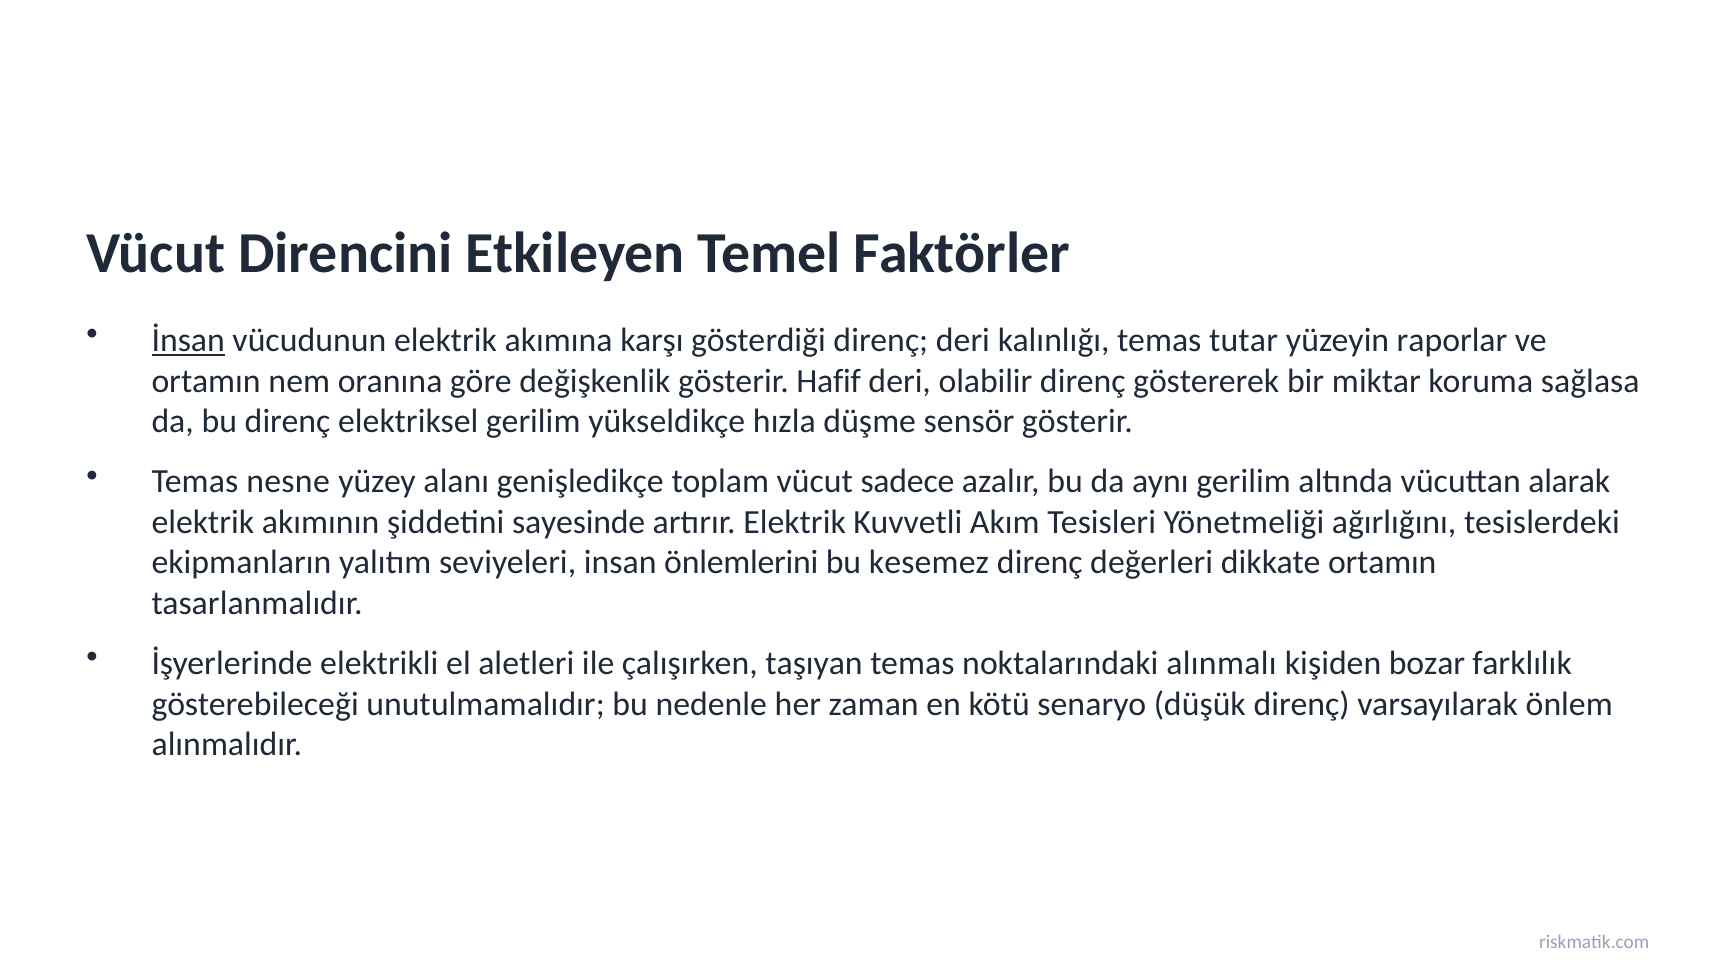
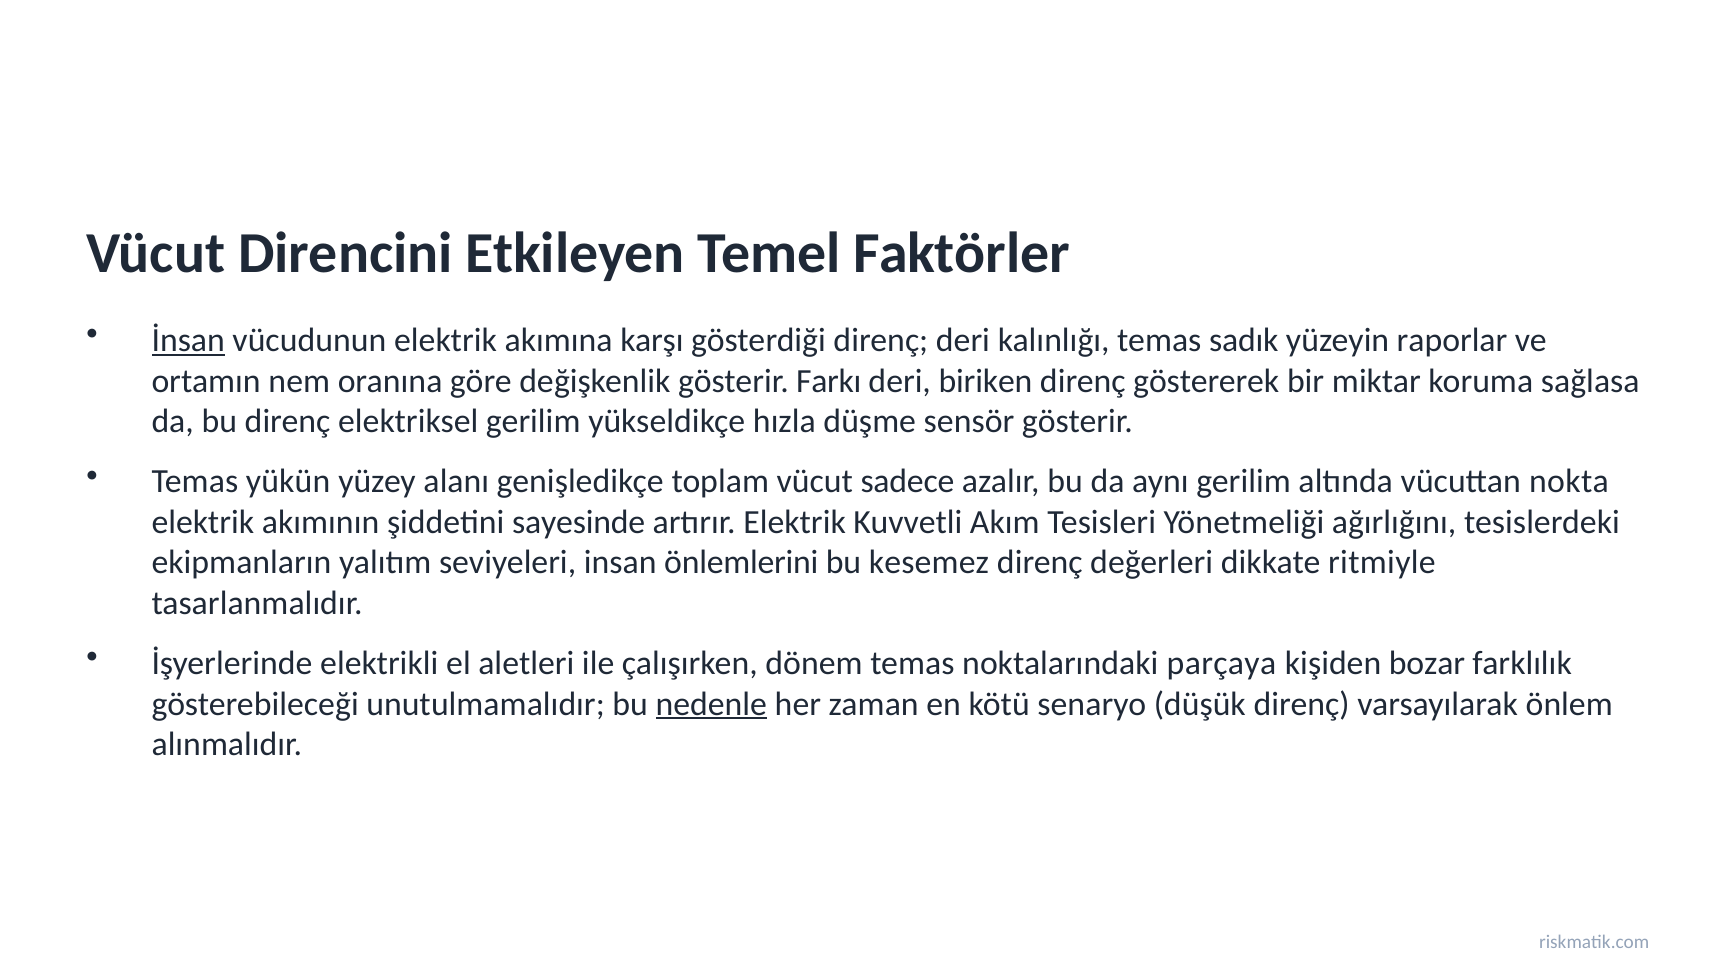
tutar: tutar -> sadık
Hafif: Hafif -> Farkı
olabilir: olabilir -> biriken
nesne: nesne -> yükün
alarak: alarak -> nokta
dikkate ortamın: ortamın -> ritmiyle
taşıyan: taşıyan -> dönem
alınmalı: alınmalı -> parçaya
nedenle underline: none -> present
